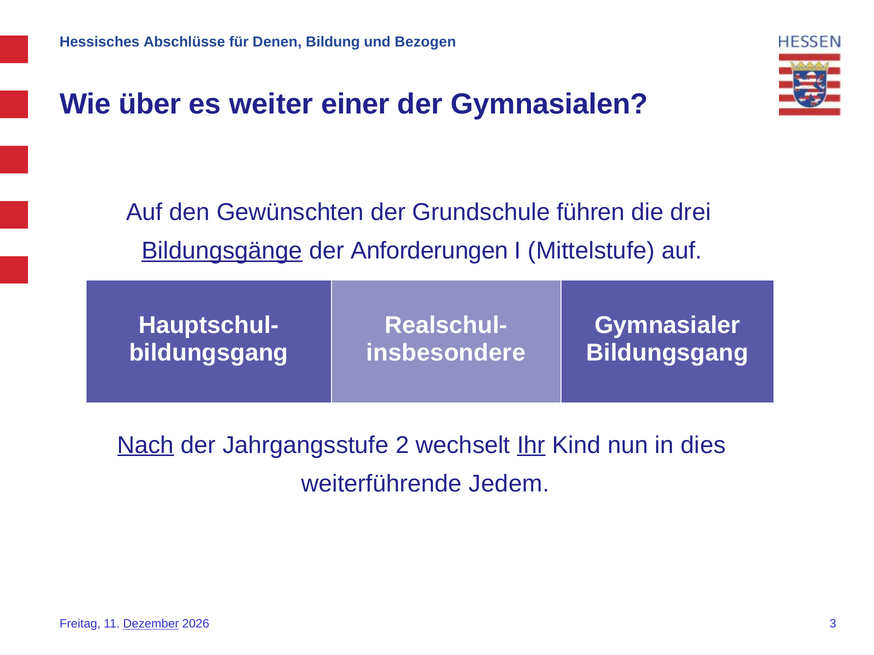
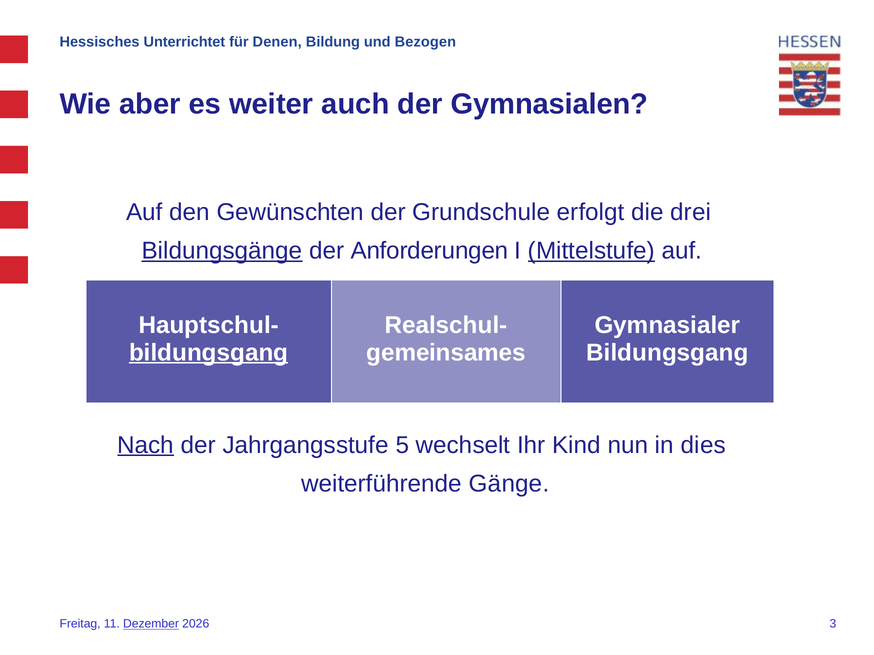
Abschlüsse: Abschlüsse -> Unterrichtet
über: über -> aber
einer: einer -> auch
führen: führen -> erfolgt
Mittelstufe underline: none -> present
bildungsgang at (209, 353) underline: none -> present
insbesondere: insbesondere -> gemeinsames
2: 2 -> 5
Ihr underline: present -> none
Jedem: Jedem -> Gänge
